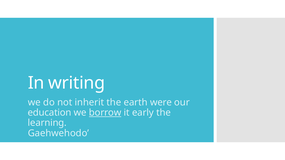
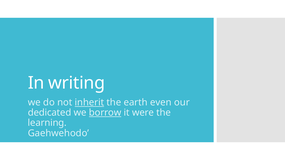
inherit underline: none -> present
were: were -> even
education: education -> dedicated
early: early -> were
